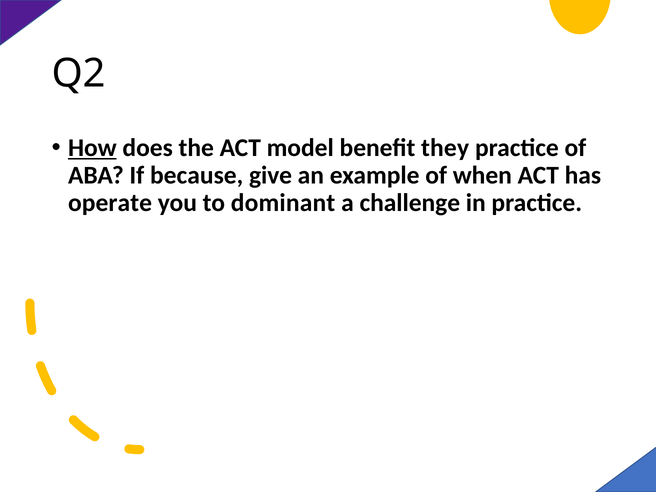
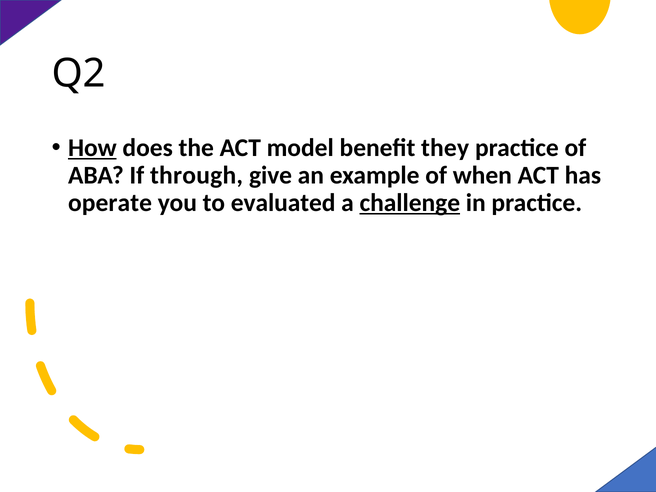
because: because -> through
dominant: dominant -> evaluated
challenge underline: none -> present
